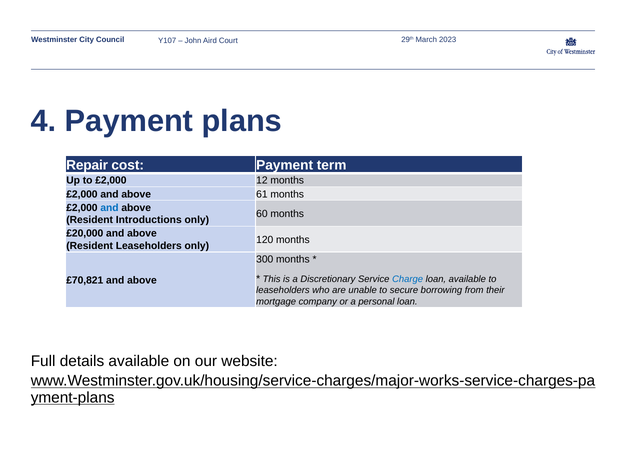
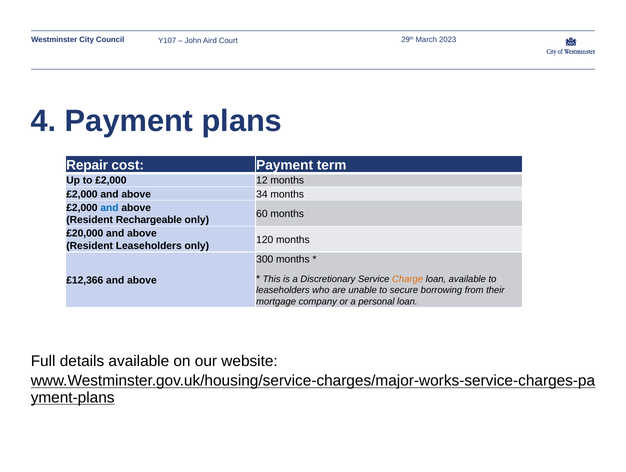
61: 61 -> 34
Introductions: Introductions -> Rechargeable
Charge colour: blue -> orange
£70,821: £70,821 -> £12,366
